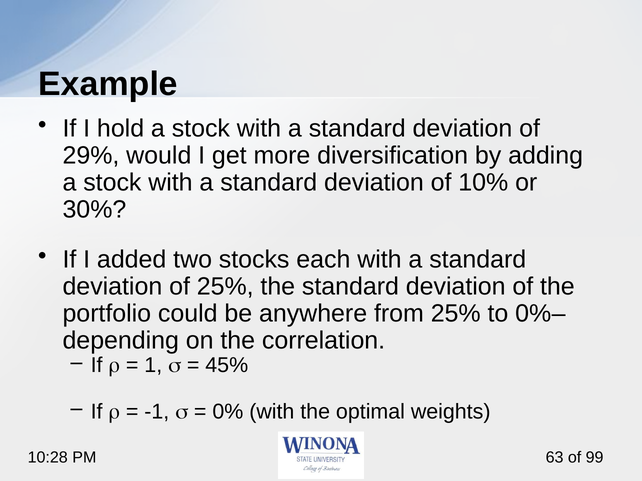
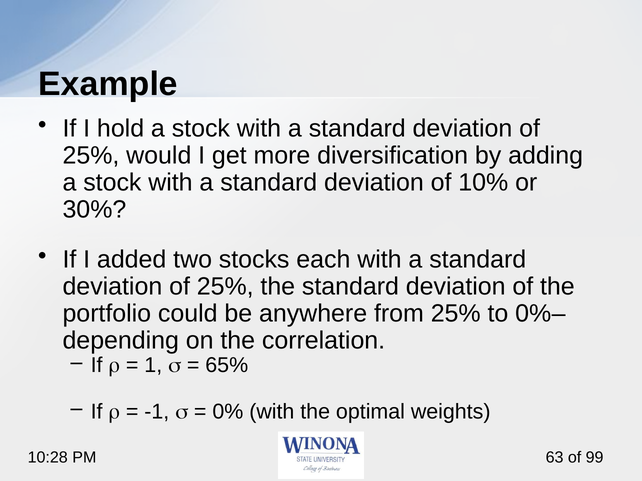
29% at (91, 156): 29% -> 25%
45%: 45% -> 65%
